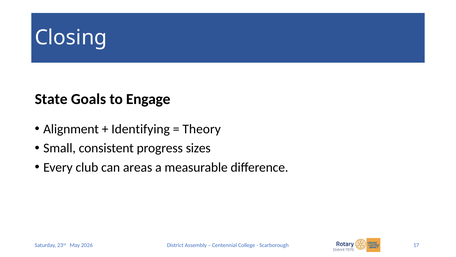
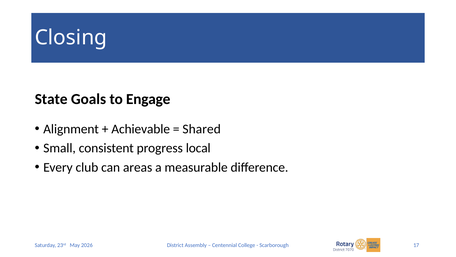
Identifying: Identifying -> Achievable
Theory: Theory -> Shared
sizes: sizes -> local
